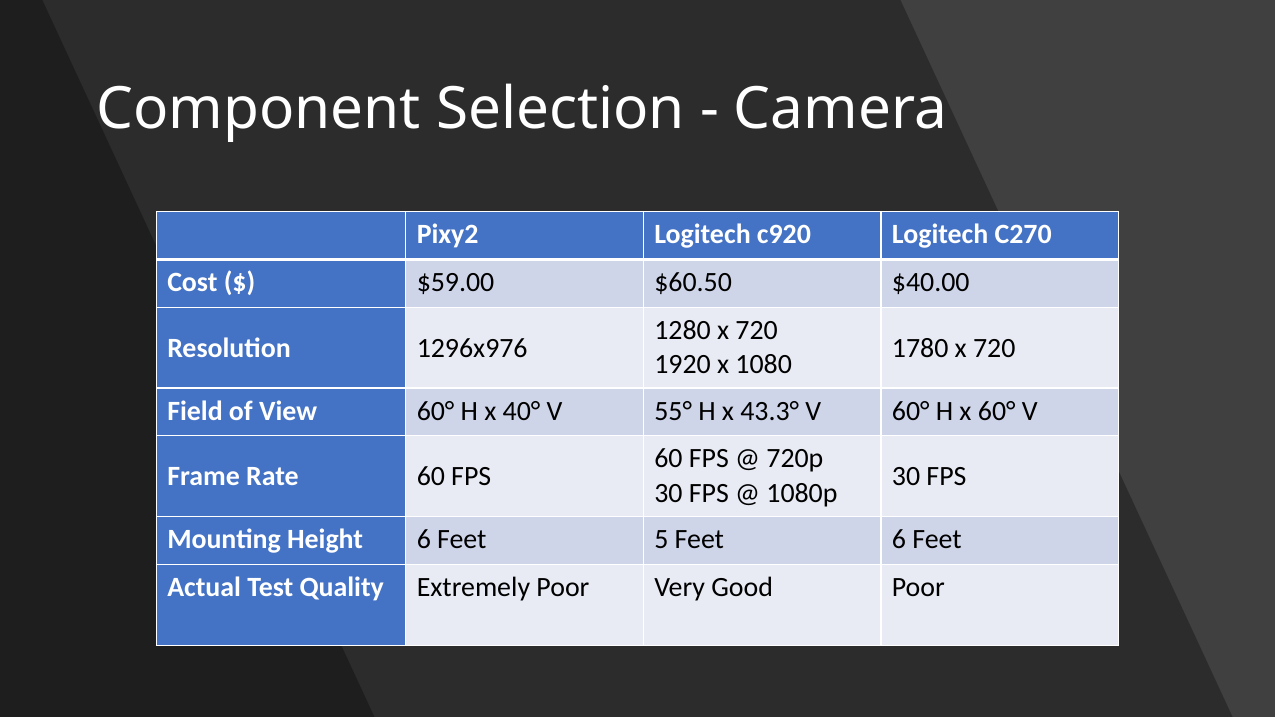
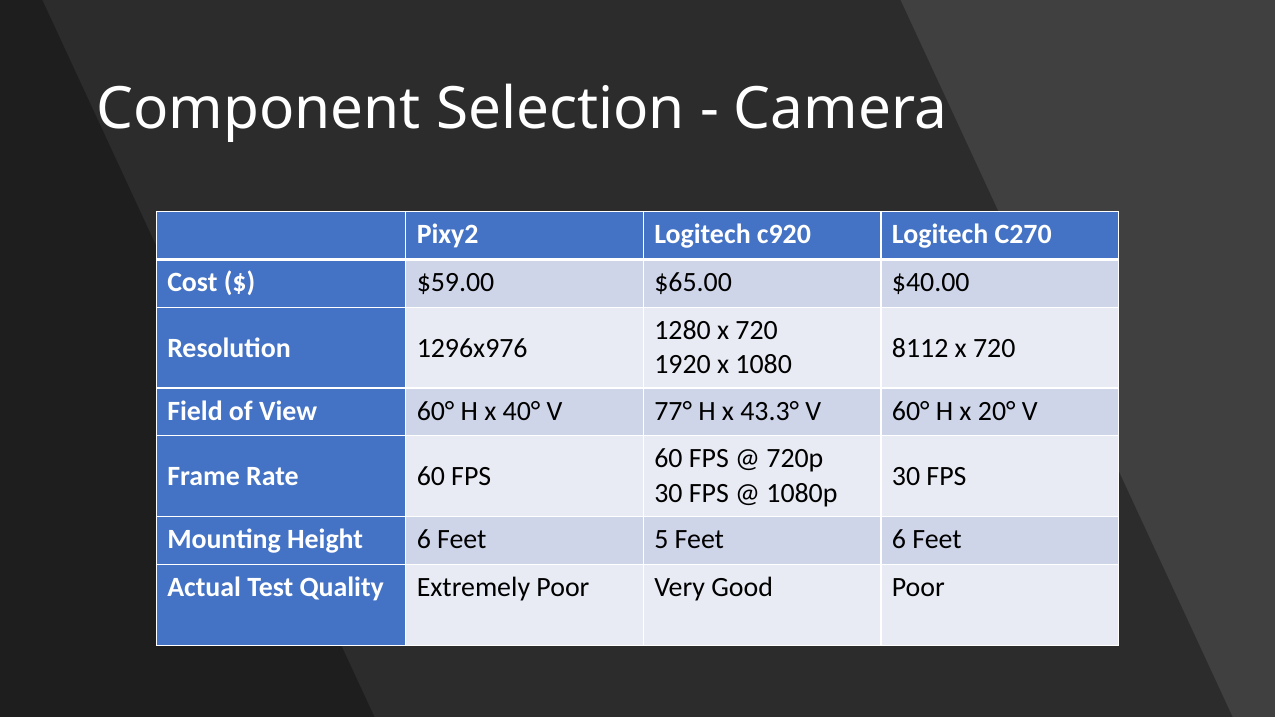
$60.50: $60.50 -> $65.00
1780: 1780 -> 8112
55°: 55° -> 77°
x 60°: 60° -> 20°
